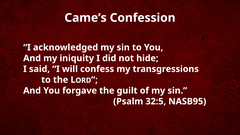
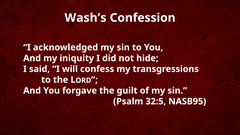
Came’s: Came’s -> Wash’s
